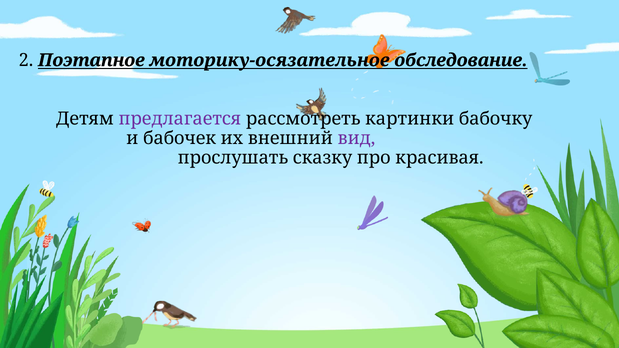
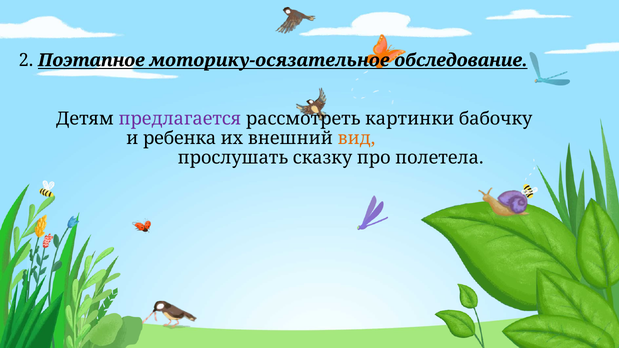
бабочек: бабочек -> ребенка
вид colour: purple -> orange
красивая: красивая -> полетела
